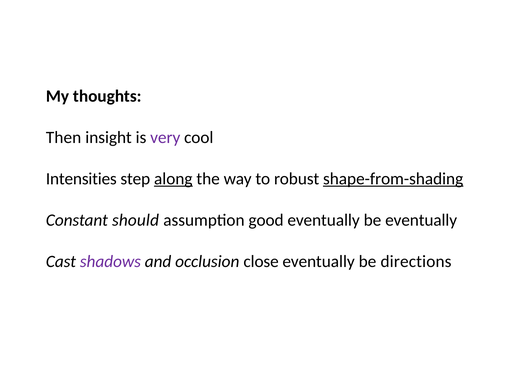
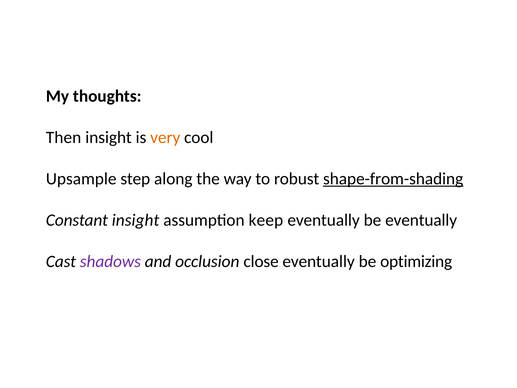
very colour: purple -> orange
Intensities: Intensities -> Upsample
along underline: present -> none
Constant should: should -> insight
good: good -> keep
directions: directions -> optimizing
